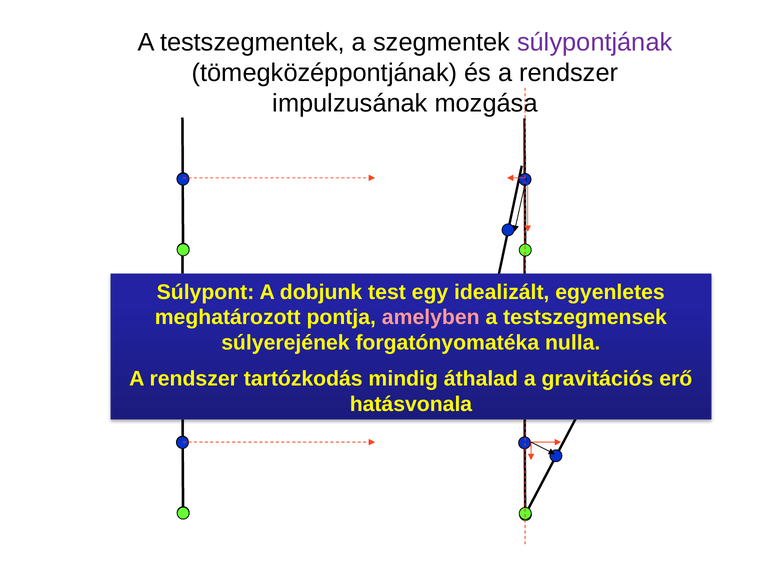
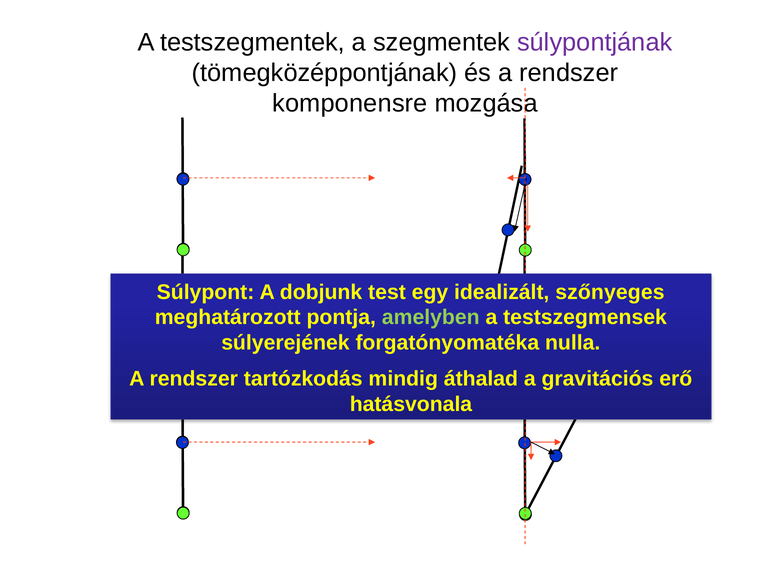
impulzusának: impulzusának -> komponensre
egyenletes: egyenletes -> szőnyeges
amelyben colour: pink -> light green
